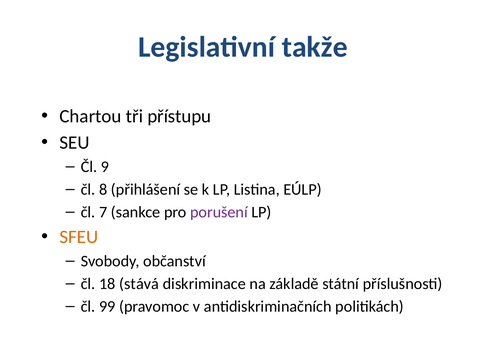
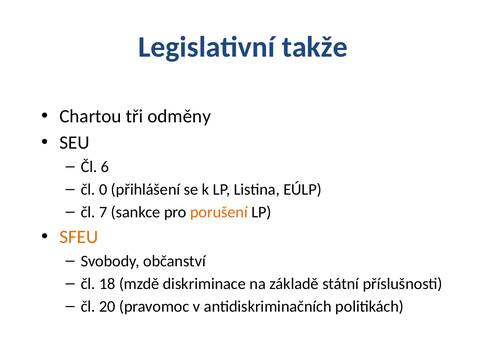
přístupu: přístupu -> odměny
9: 9 -> 6
8: 8 -> 0
porušení colour: purple -> orange
stává: stává -> mzdě
99: 99 -> 20
